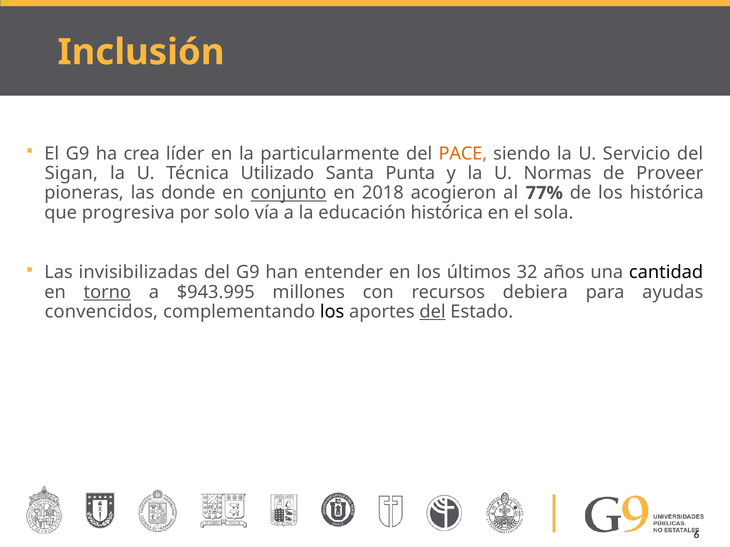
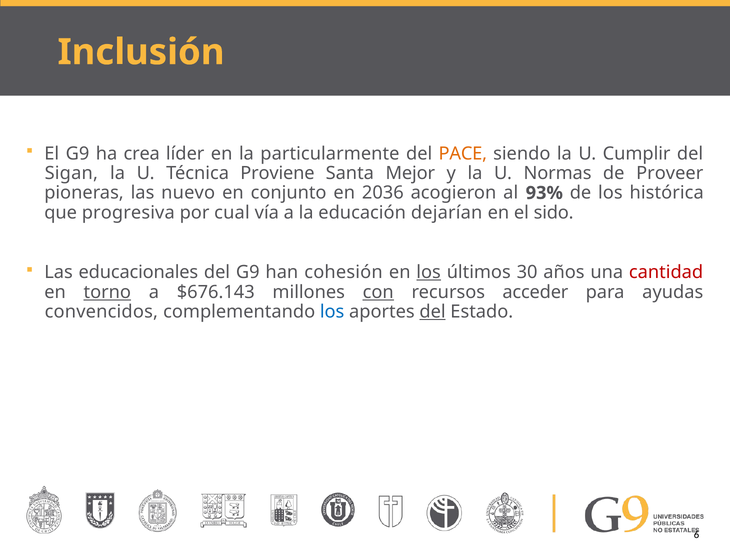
Servicio: Servicio -> Cumplir
Utilizado: Utilizado -> Proviene
Punta: Punta -> Mejor
donde: donde -> nuevo
conjunto underline: present -> none
2018: 2018 -> 2036
77%: 77% -> 93%
solo: solo -> cual
educación histórica: histórica -> dejarían
sola: sola -> sido
invisibilizadas: invisibilizadas -> educacionales
entender: entender -> cohesión
los at (429, 273) underline: none -> present
32: 32 -> 30
cantidad colour: black -> red
$943.995: $943.995 -> $676.143
con underline: none -> present
debiera: debiera -> acceder
los at (332, 312) colour: black -> blue
